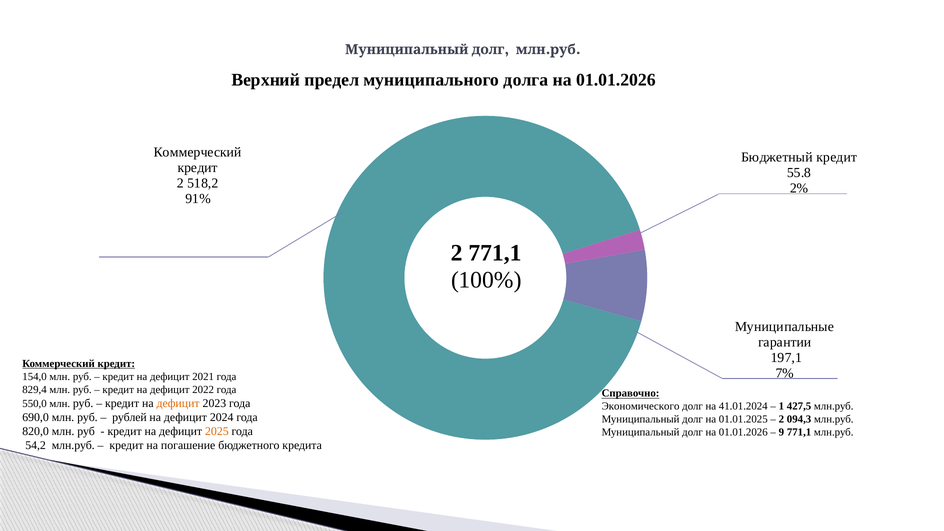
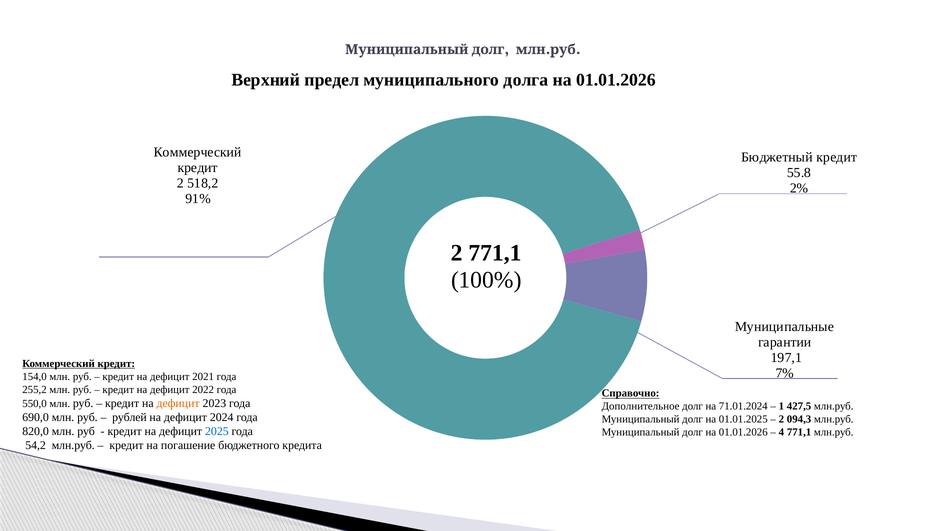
829,4: 829,4 -> 255,2
Экономического: Экономического -> Дополнительное
41.01.2024: 41.01.2024 -> 71.01.2024
2025 colour: orange -> blue
9: 9 -> 4
